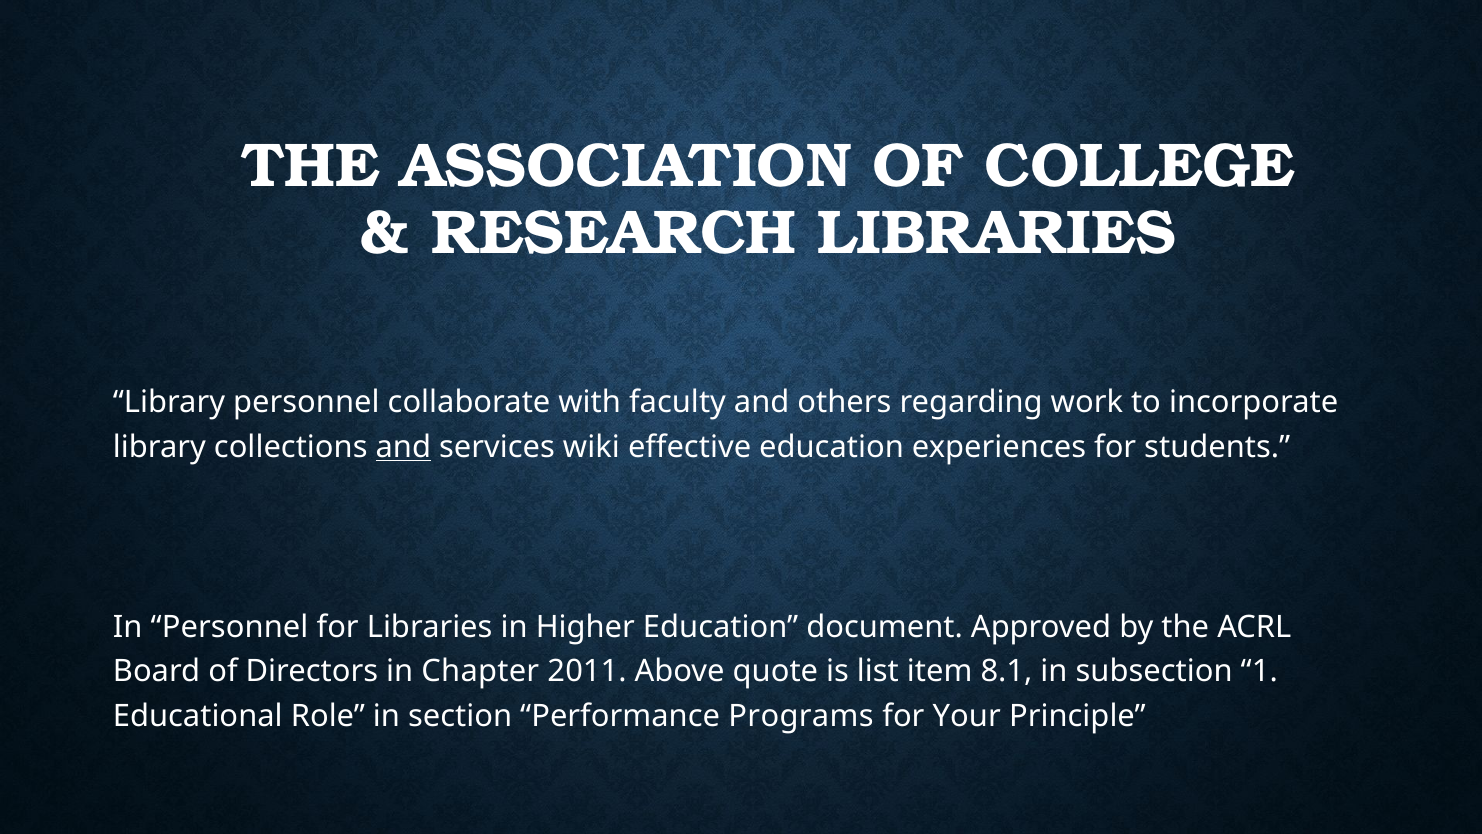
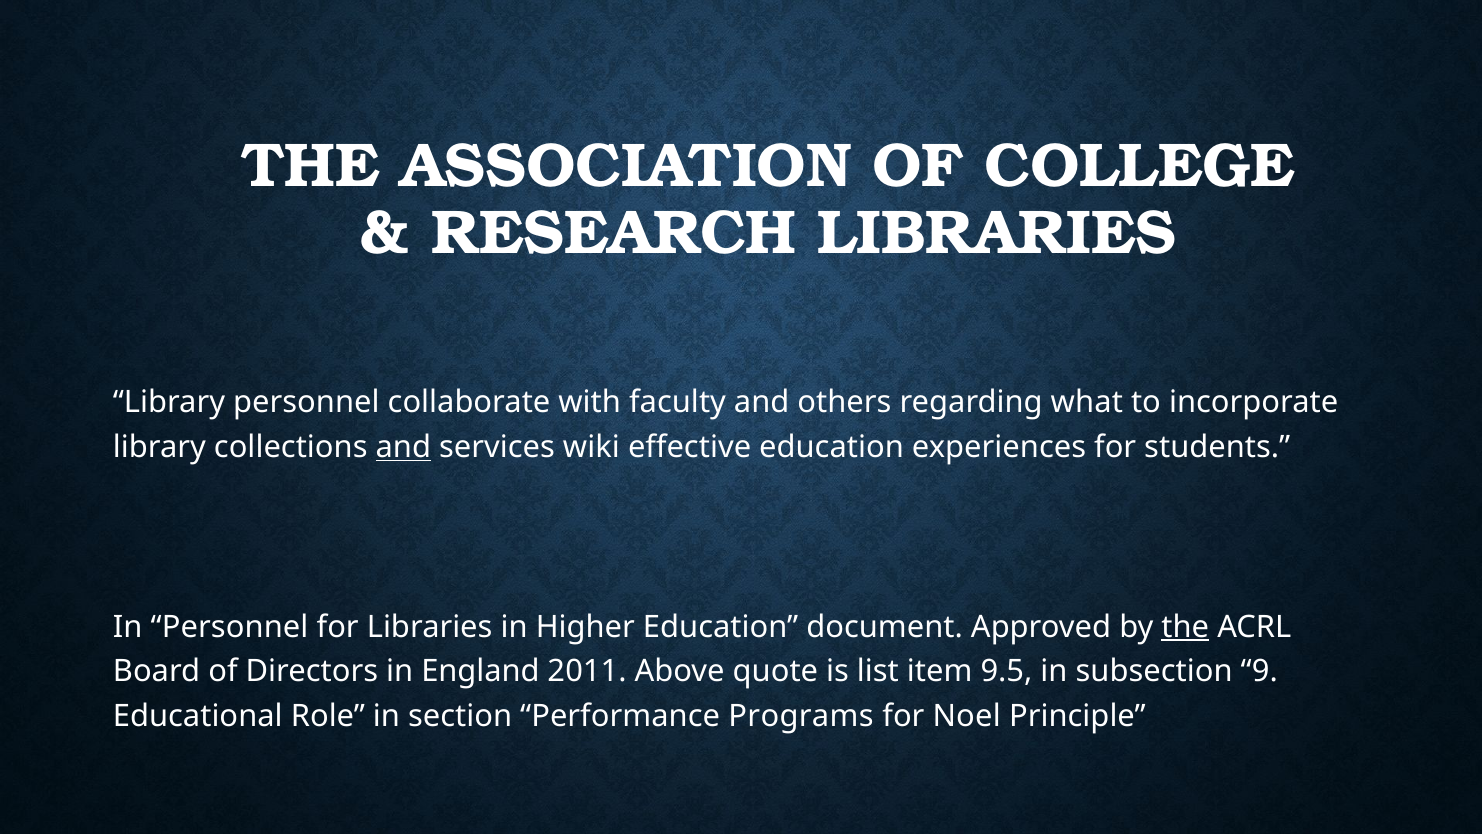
work: work -> what
the at (1185, 627) underline: none -> present
Chapter: Chapter -> England
8.1: 8.1 -> 9.5
1: 1 -> 9
Your: Your -> Noel
